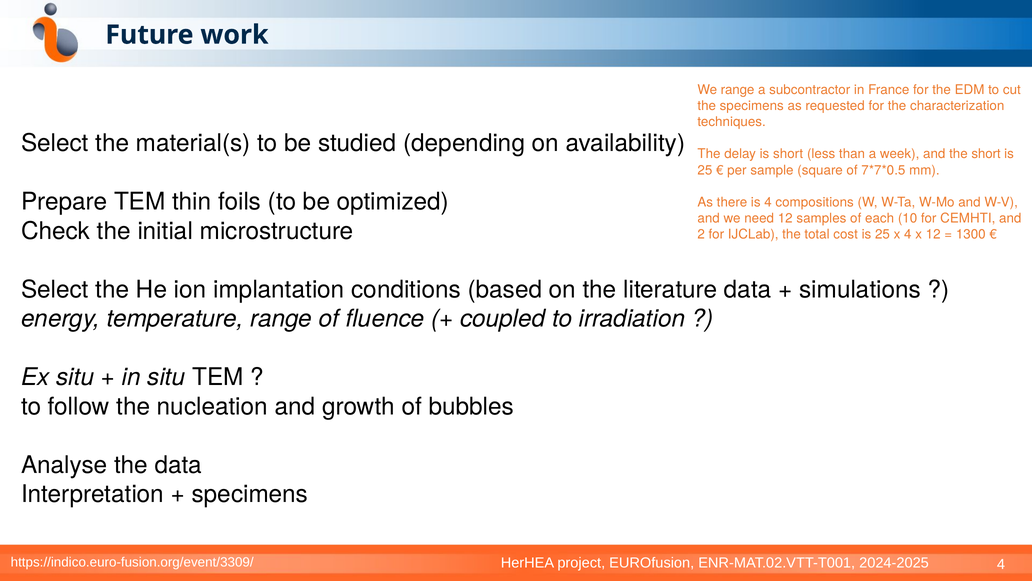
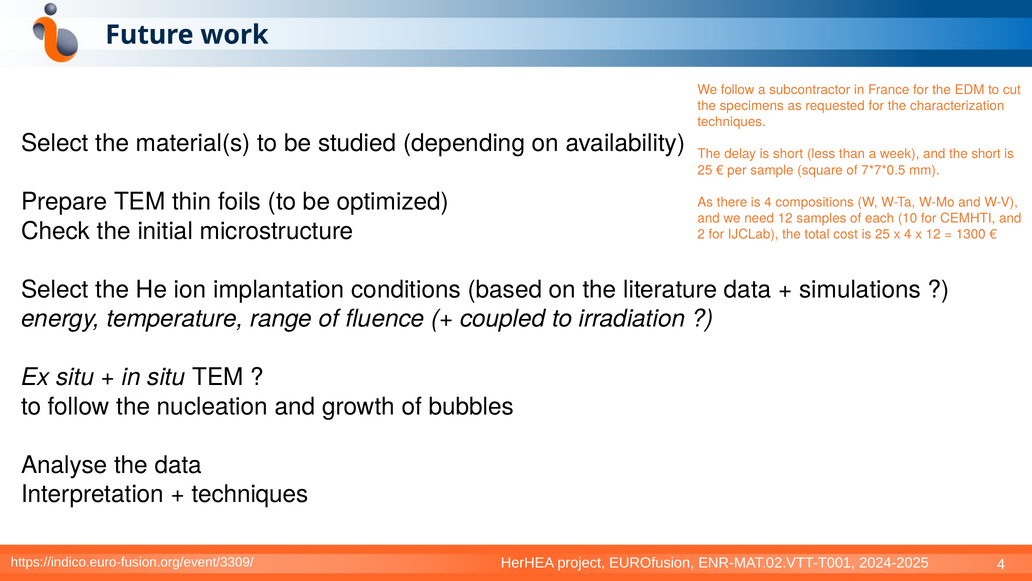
We range: range -> follow
specimens at (250, 494): specimens -> techniques
